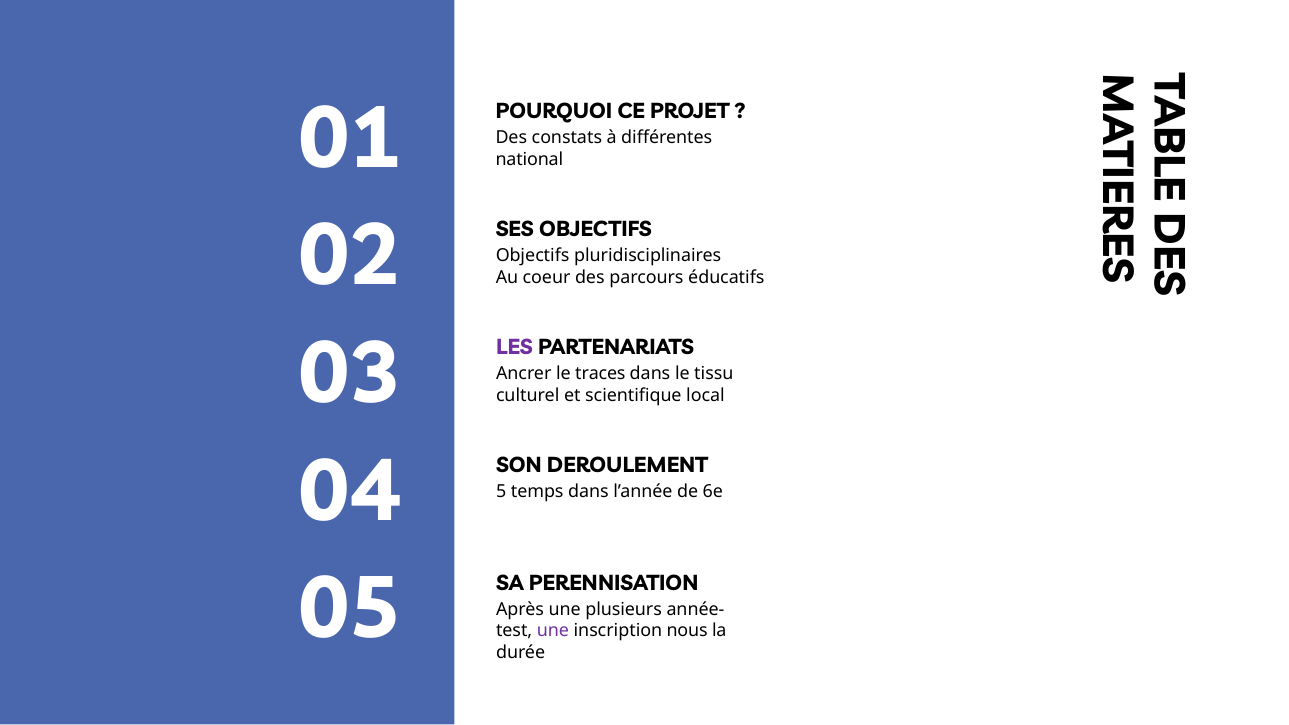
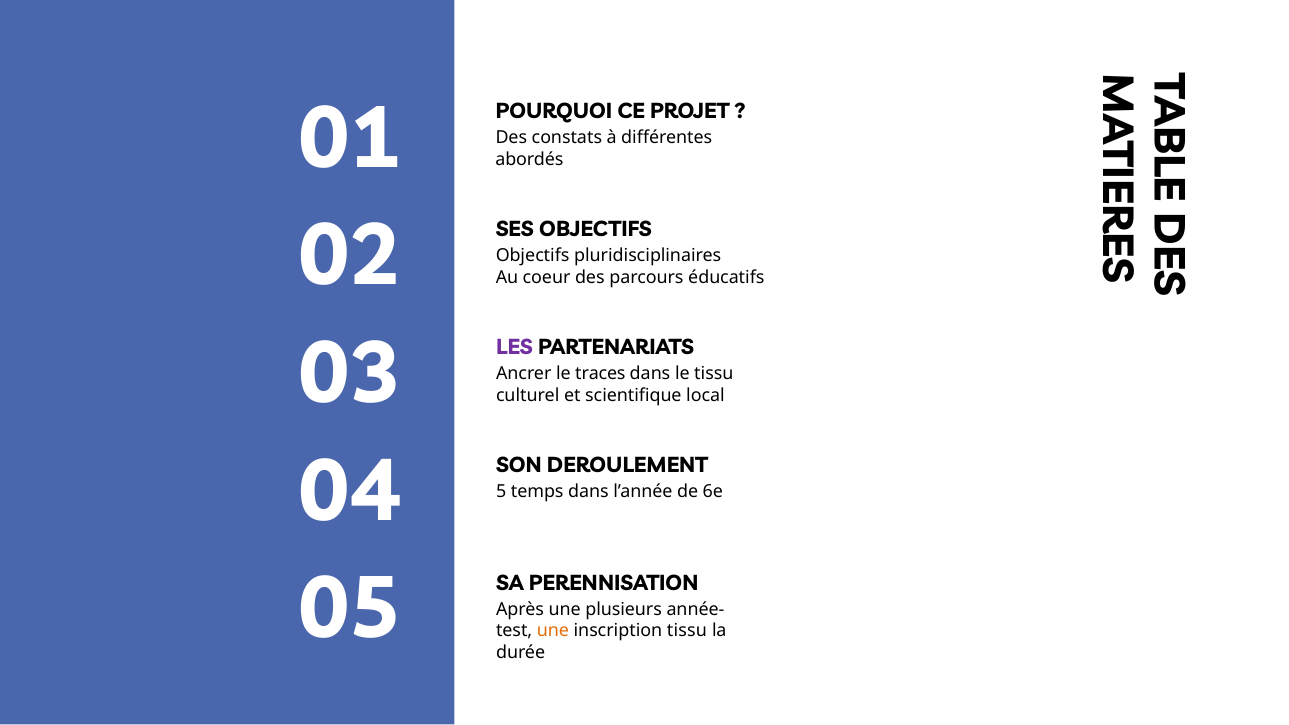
national: national -> abordés
une at (553, 631) colour: purple -> orange
inscription nous: nous -> tissu
